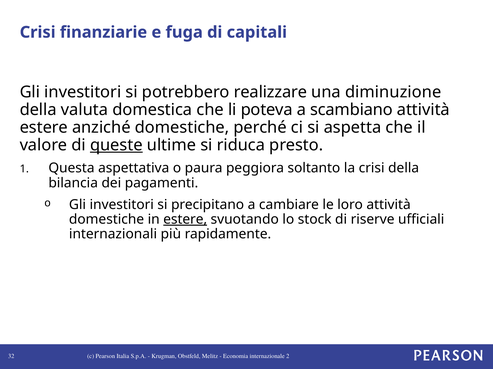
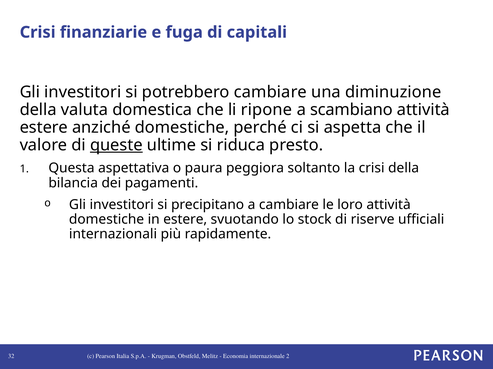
potrebbero realizzare: realizzare -> cambiare
poteva: poteva -> ripone
estere at (185, 220) underline: present -> none
